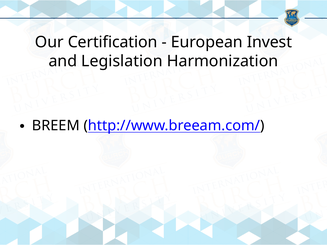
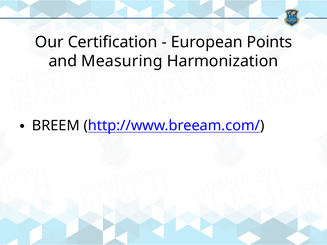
Invest: Invest -> Points
Legislation: Legislation -> Measuring
